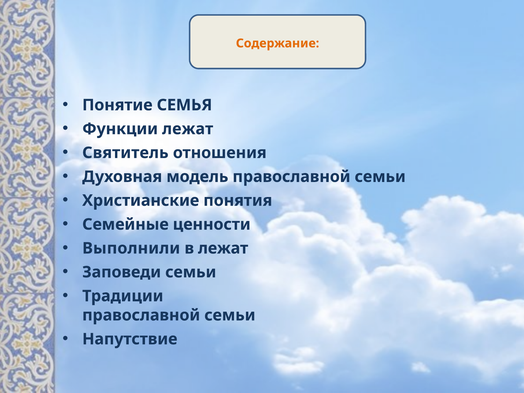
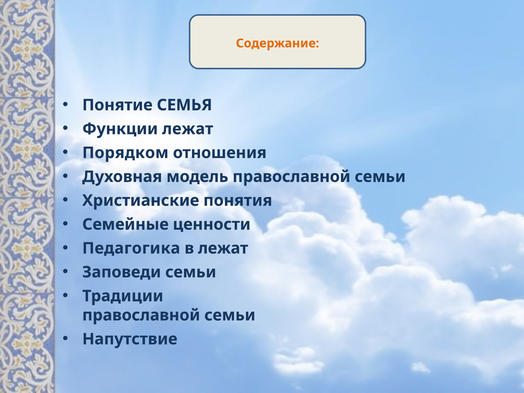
Святитель: Святитель -> Порядком
Выполнили: Выполнили -> Педагогика
